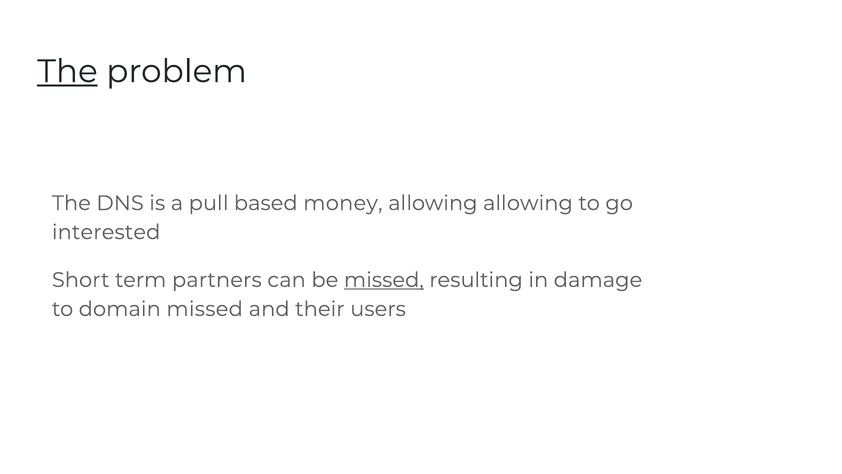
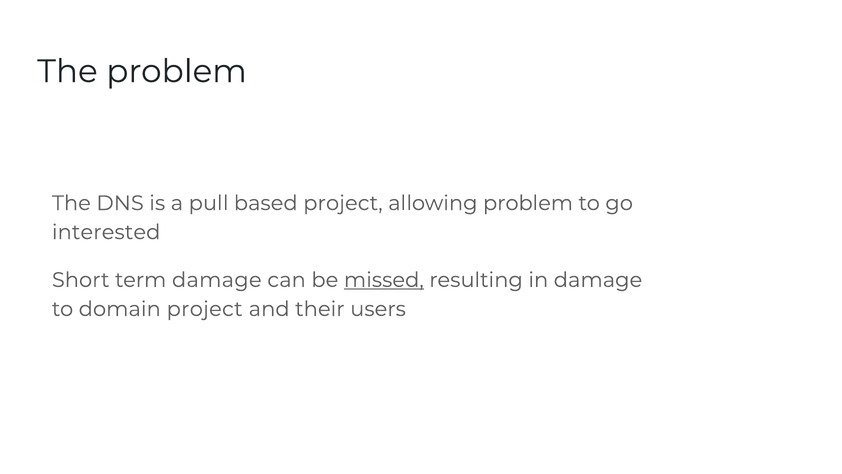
The at (67, 71) underline: present -> none
based money: money -> project
allowing allowing: allowing -> problem
term partners: partners -> damage
domain missed: missed -> project
